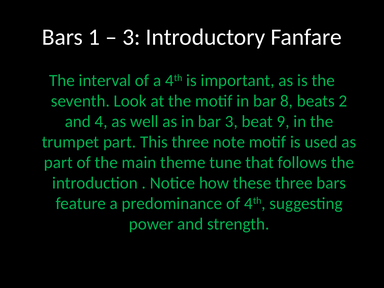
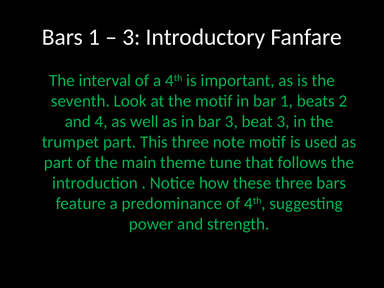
bar 8: 8 -> 1
beat 9: 9 -> 3
